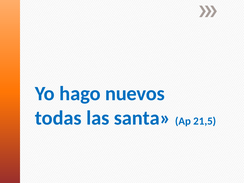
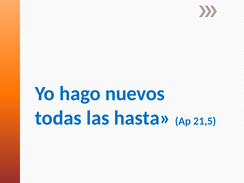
santa: santa -> hasta
